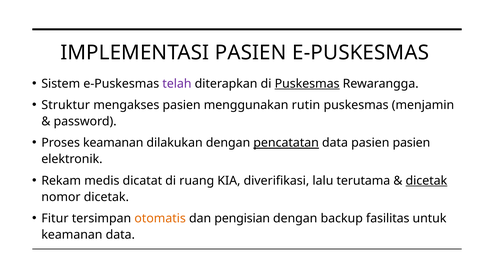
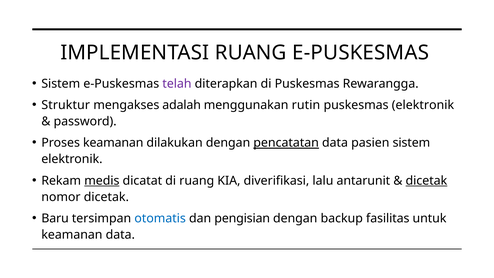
IMPLEMENTASI PASIEN: PASIEN -> RUANG
Puskesmas at (307, 84) underline: present -> none
mengakses pasien: pasien -> adalah
puskesmas menjamin: menjamin -> elektronik
pasien pasien: pasien -> sistem
medis underline: none -> present
terutama: terutama -> antarunit
Fitur: Fitur -> Baru
otomatis colour: orange -> blue
